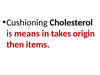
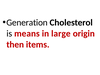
Cushioning: Cushioning -> Generation
takes: takes -> large
